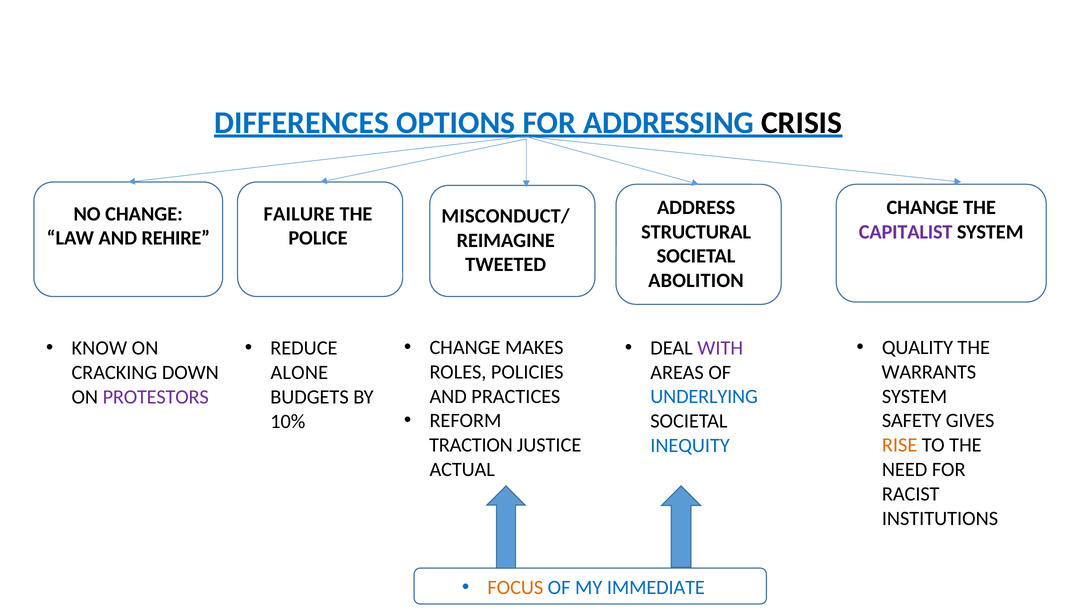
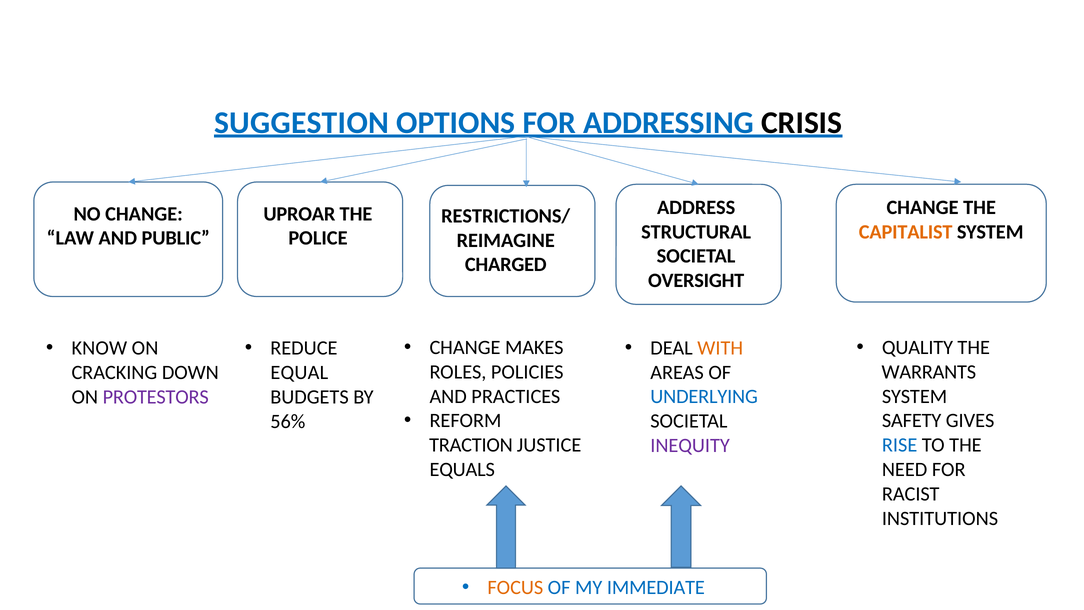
DIFFERENCES: DIFFERENCES -> SUGGESTION
FAILURE: FAILURE -> UPROAR
MISCONDUCT/: MISCONDUCT/ -> RESTRICTIONS/
CAPITALIST colour: purple -> orange
REHIRE: REHIRE -> PUBLIC
TWEETED: TWEETED -> CHARGED
ABOLITION: ABOLITION -> OVERSIGHT
WITH colour: purple -> orange
ALONE: ALONE -> EQUAL
10%: 10% -> 56%
RISE colour: orange -> blue
INEQUITY colour: blue -> purple
ACTUAL: ACTUAL -> EQUALS
